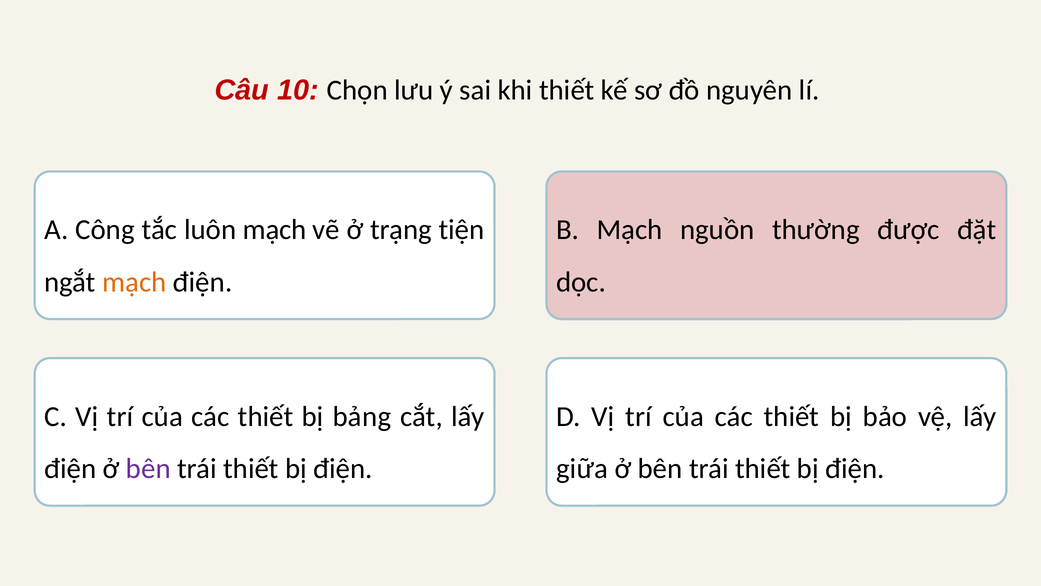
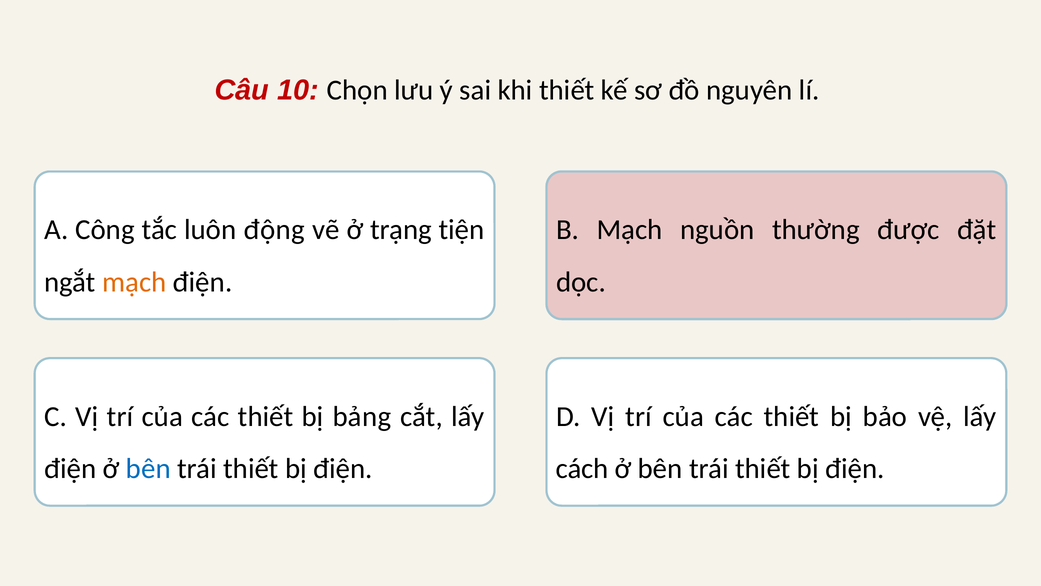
luôn mạch: mạch -> động
bên at (148, 468) colour: purple -> blue
giữa: giữa -> cách
